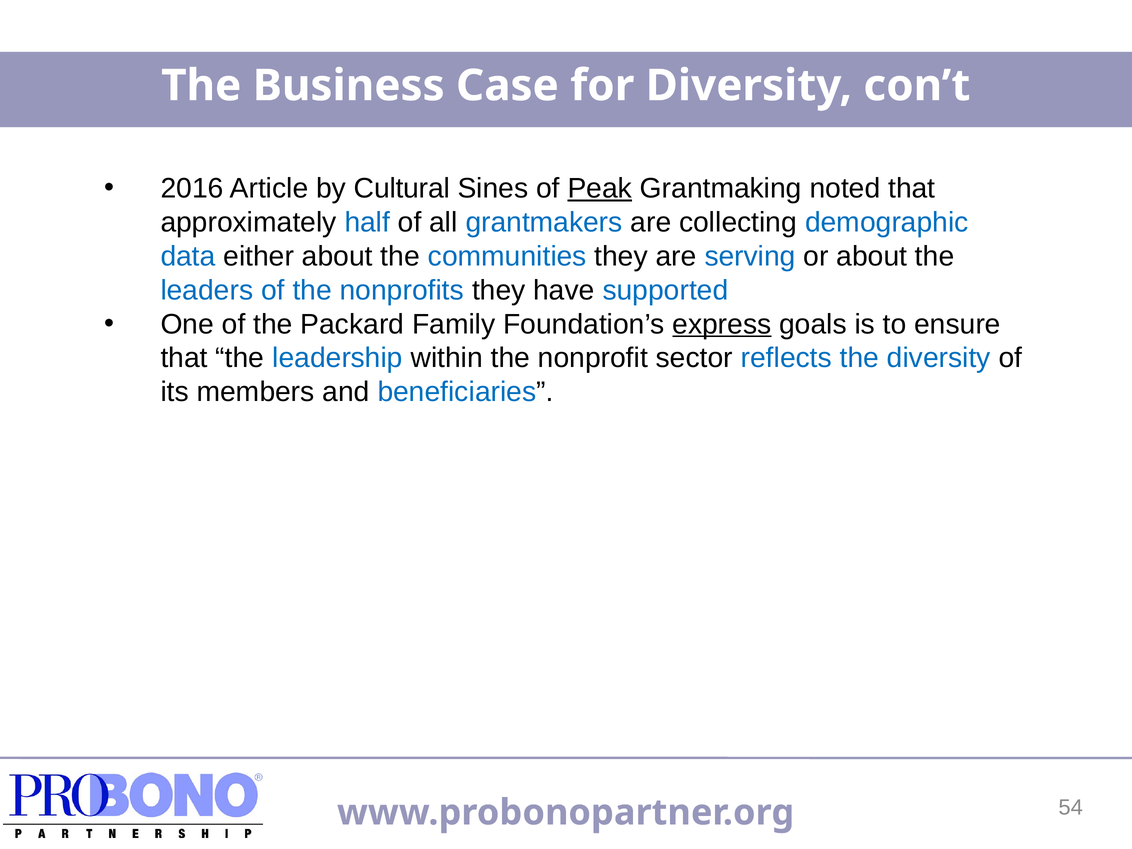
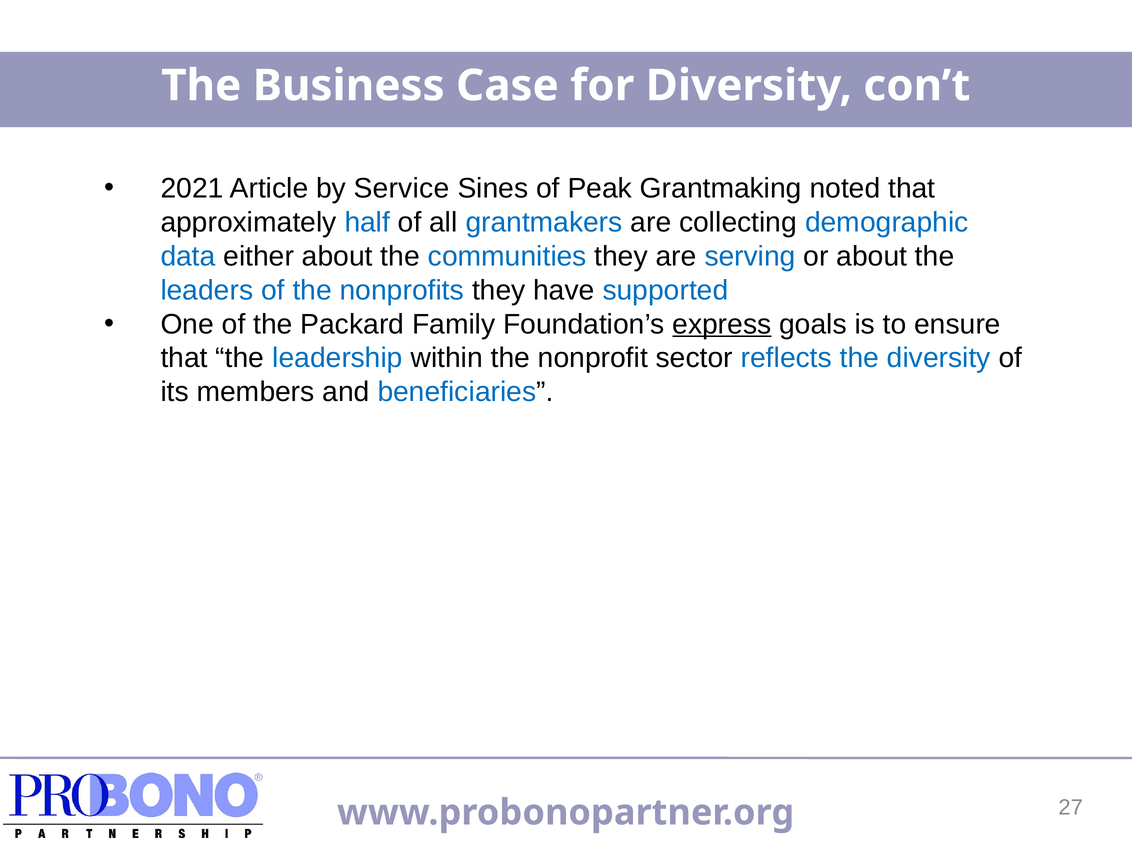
2016: 2016 -> 2021
Cultural: Cultural -> Service
Peak underline: present -> none
54: 54 -> 27
